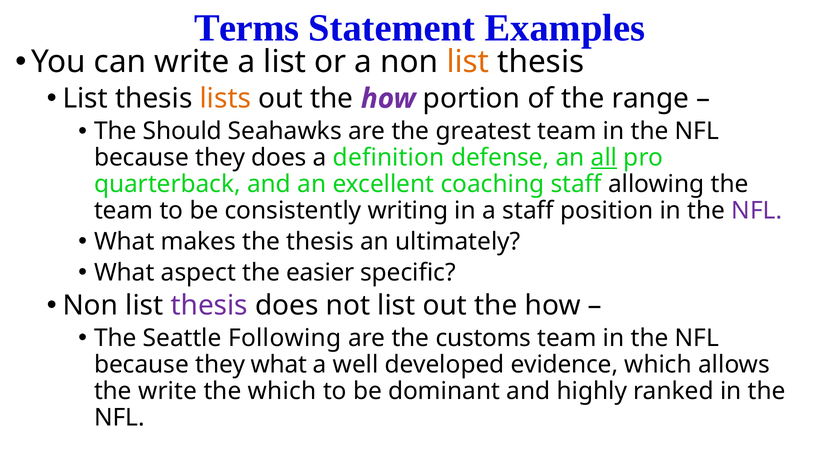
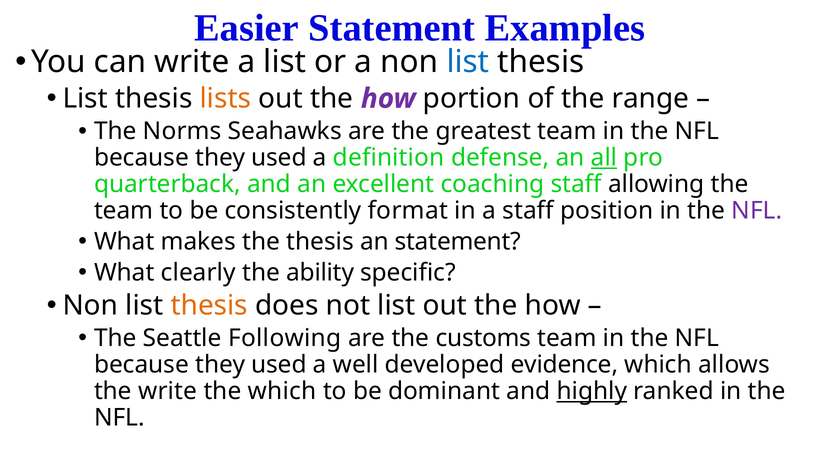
Terms: Terms -> Easier
list at (468, 62) colour: orange -> blue
Should: Should -> Norms
does at (279, 158): does -> used
writing: writing -> format
an ultimately: ultimately -> statement
aspect: aspect -> clearly
easier: easier -> ability
thesis at (209, 305) colour: purple -> orange
what at (279, 364): what -> used
highly underline: none -> present
